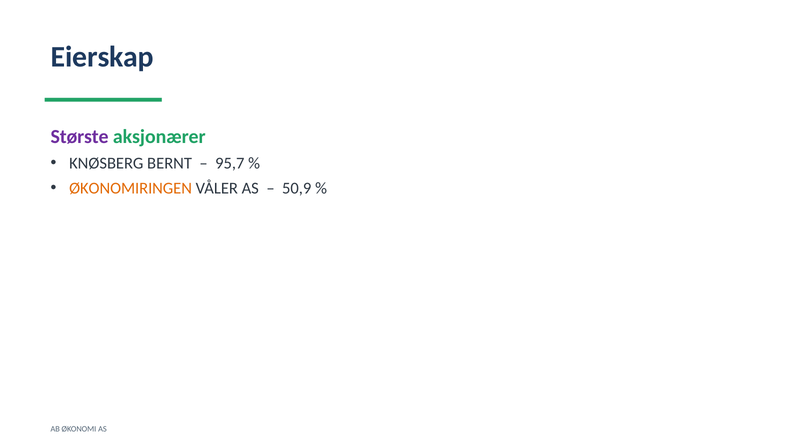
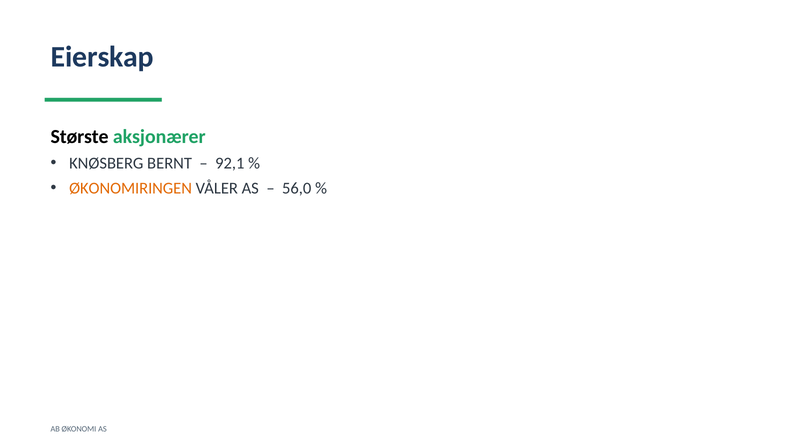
Største colour: purple -> black
95,7: 95,7 -> 92,1
50,9: 50,9 -> 56,0
